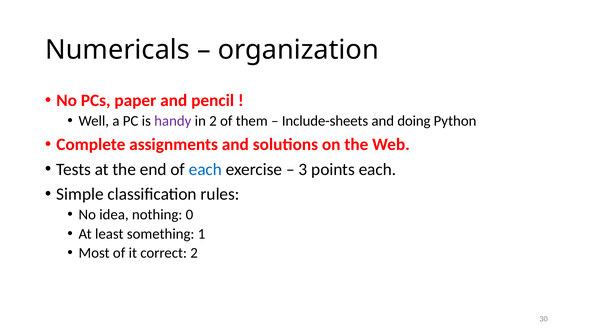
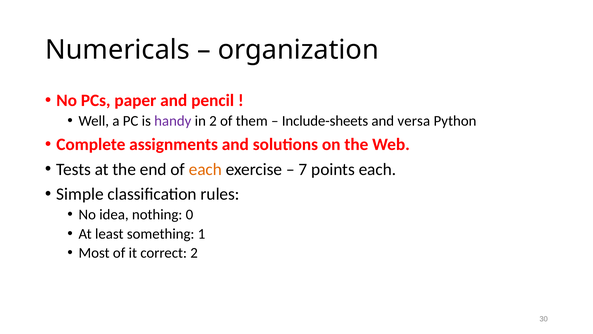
doing: doing -> versa
each at (205, 169) colour: blue -> orange
3: 3 -> 7
